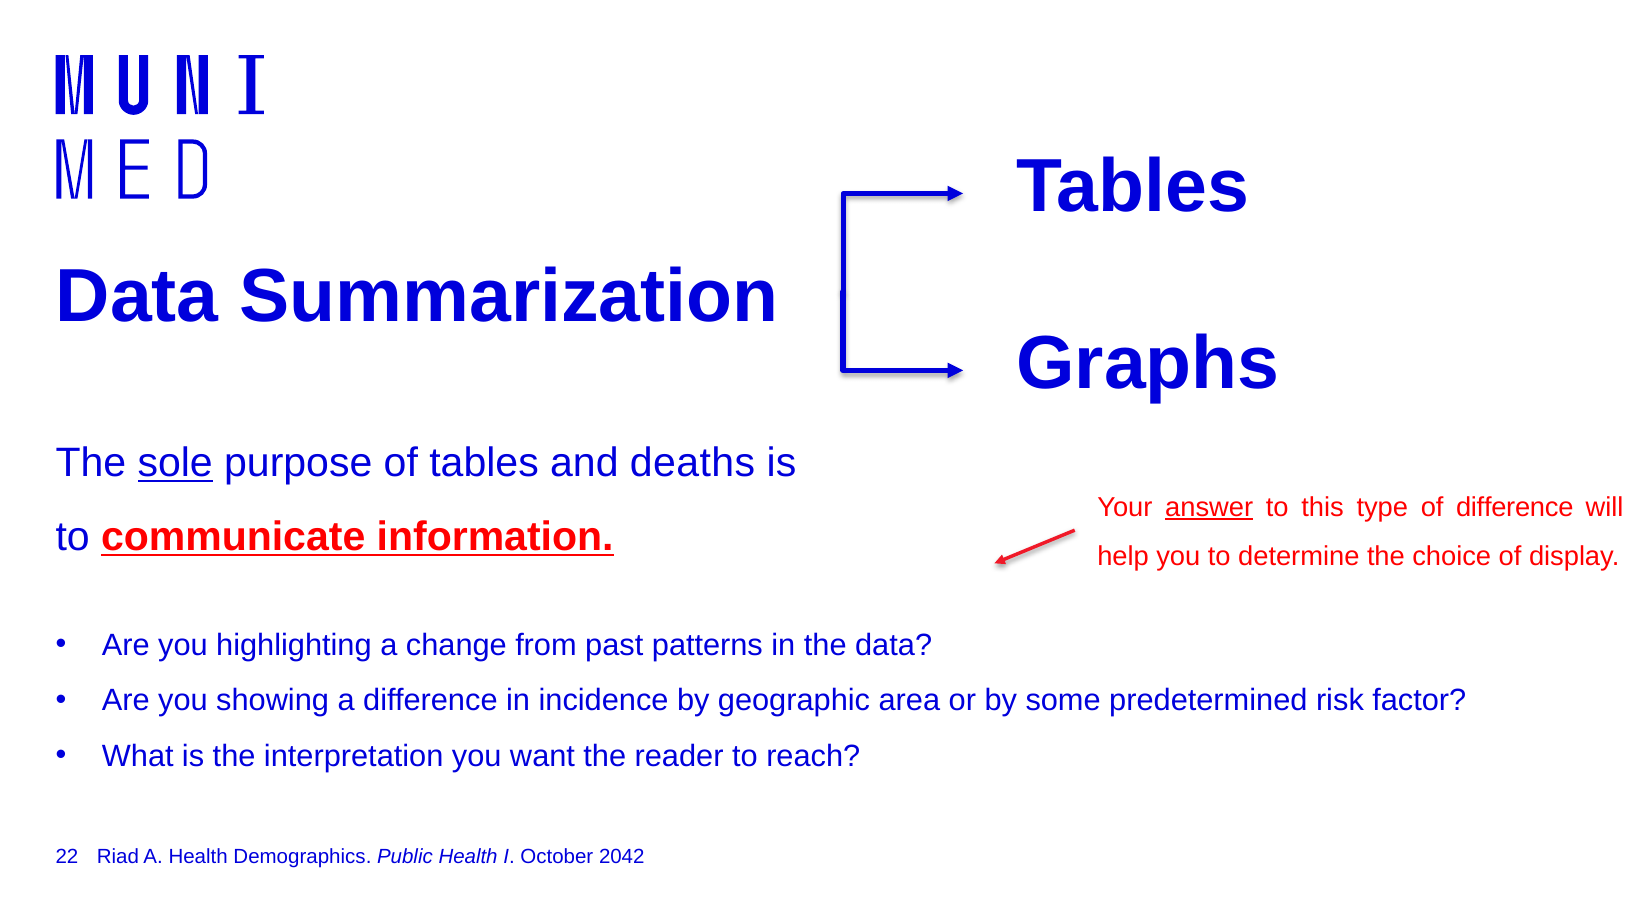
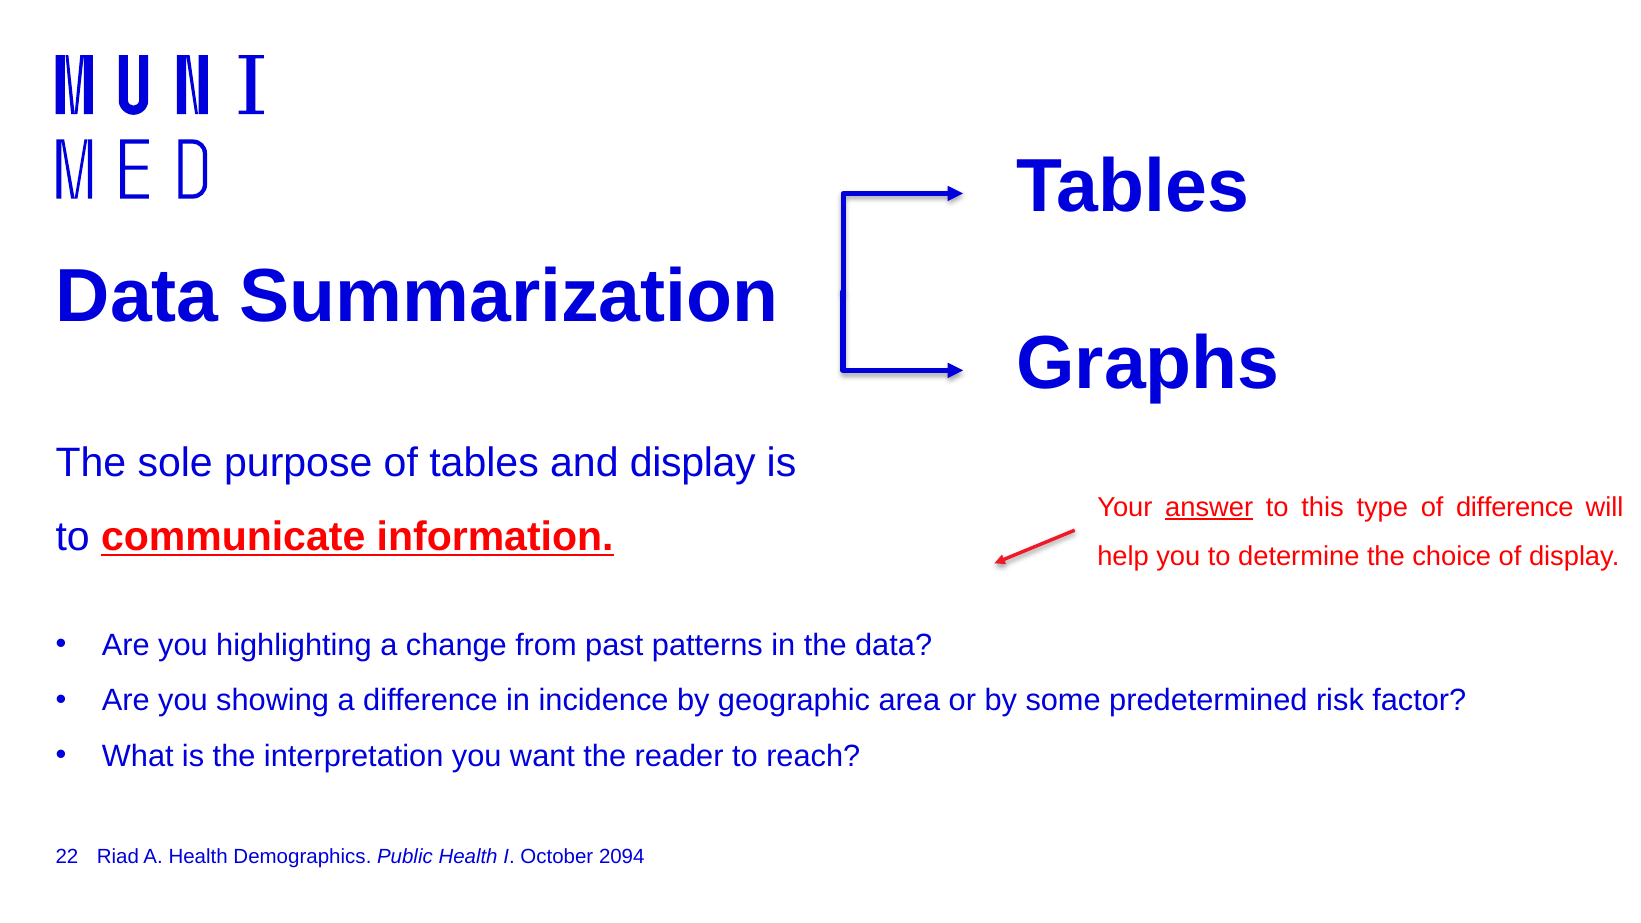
sole underline: present -> none
and deaths: deaths -> display
2042: 2042 -> 2094
